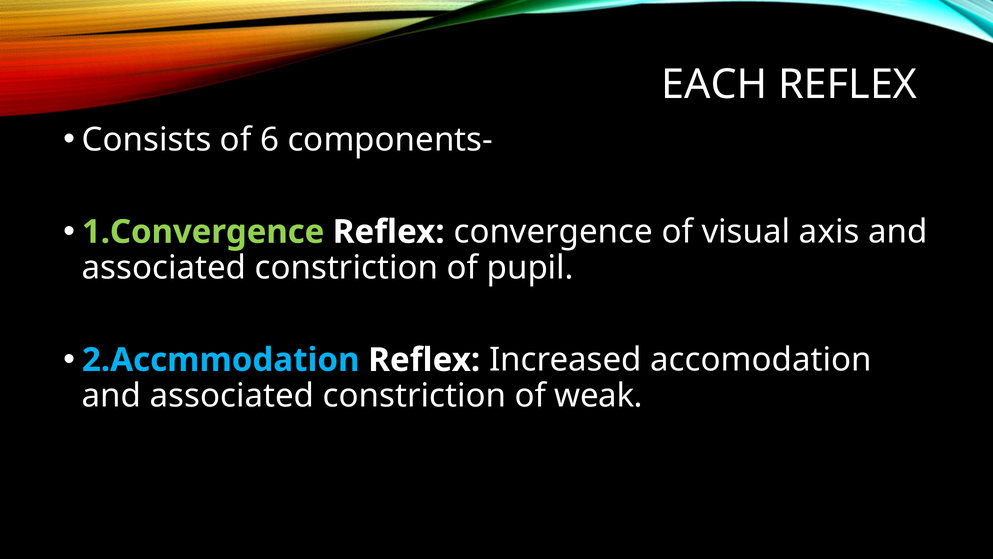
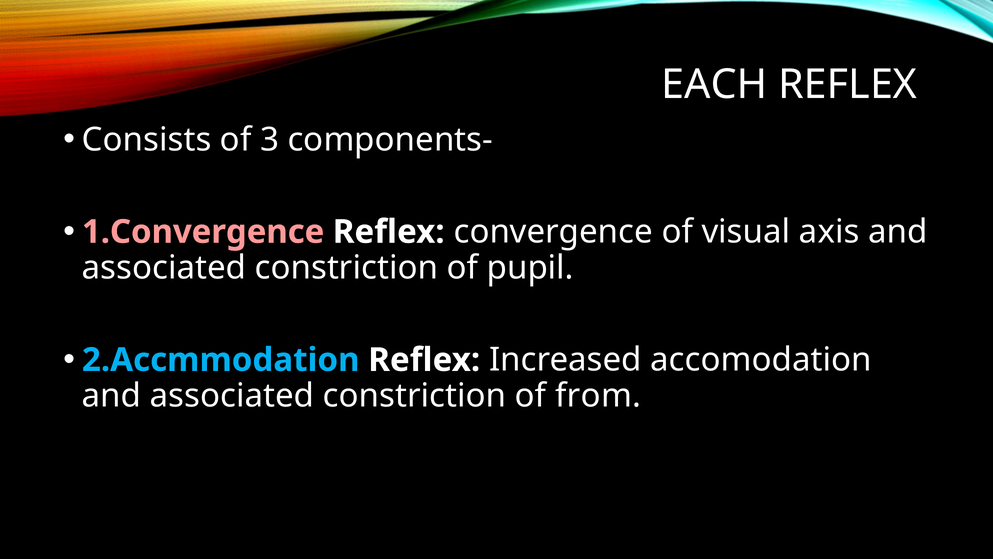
6: 6 -> 3
1.Convergence colour: light green -> pink
weak: weak -> from
